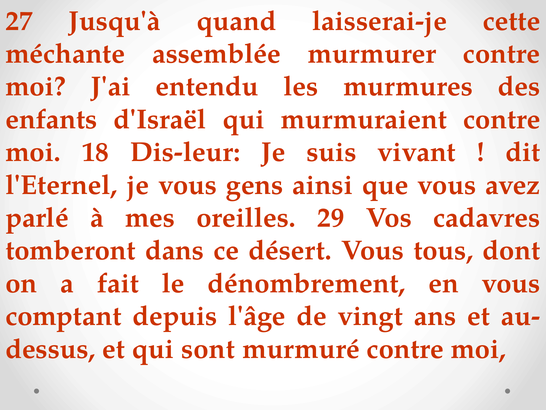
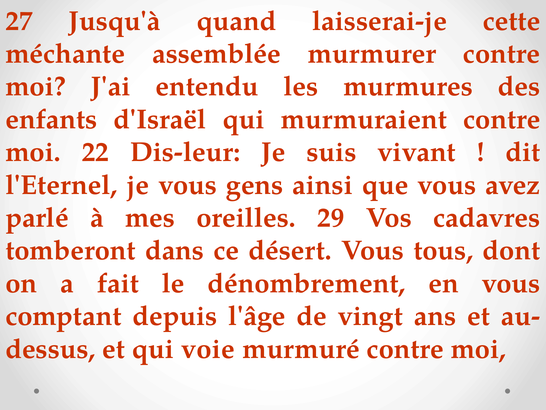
18: 18 -> 22
sont: sont -> voie
